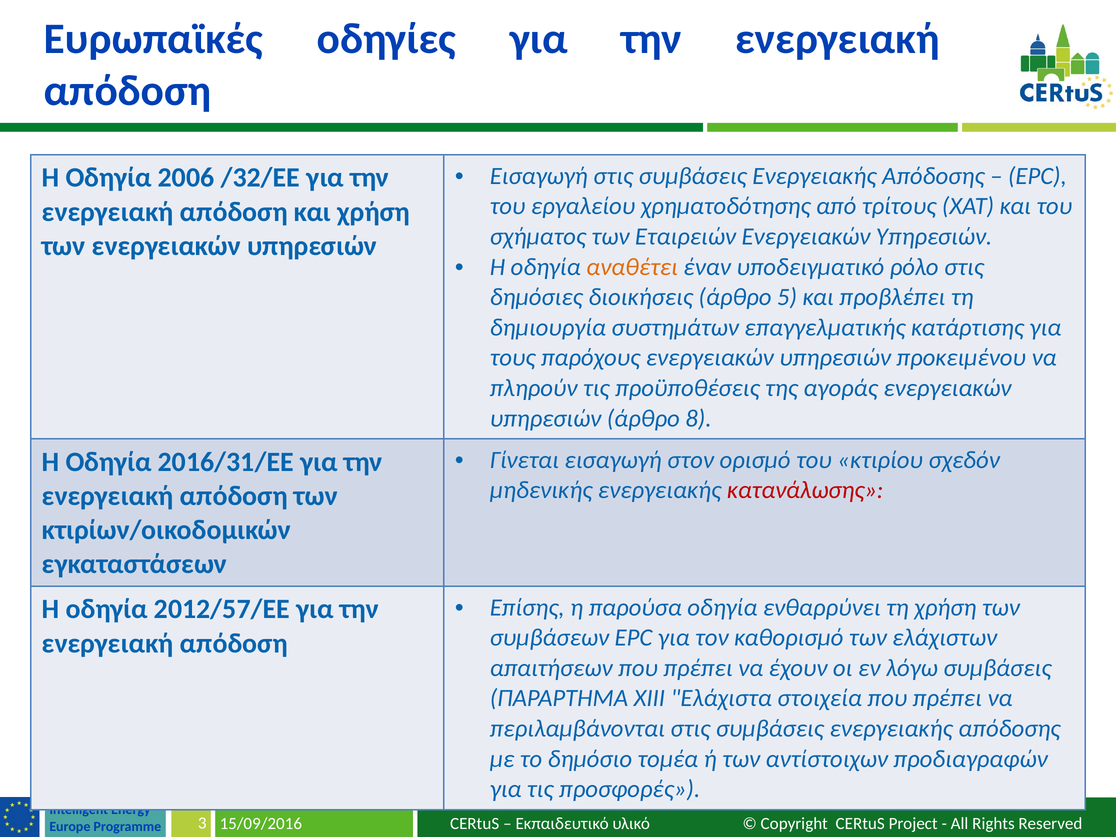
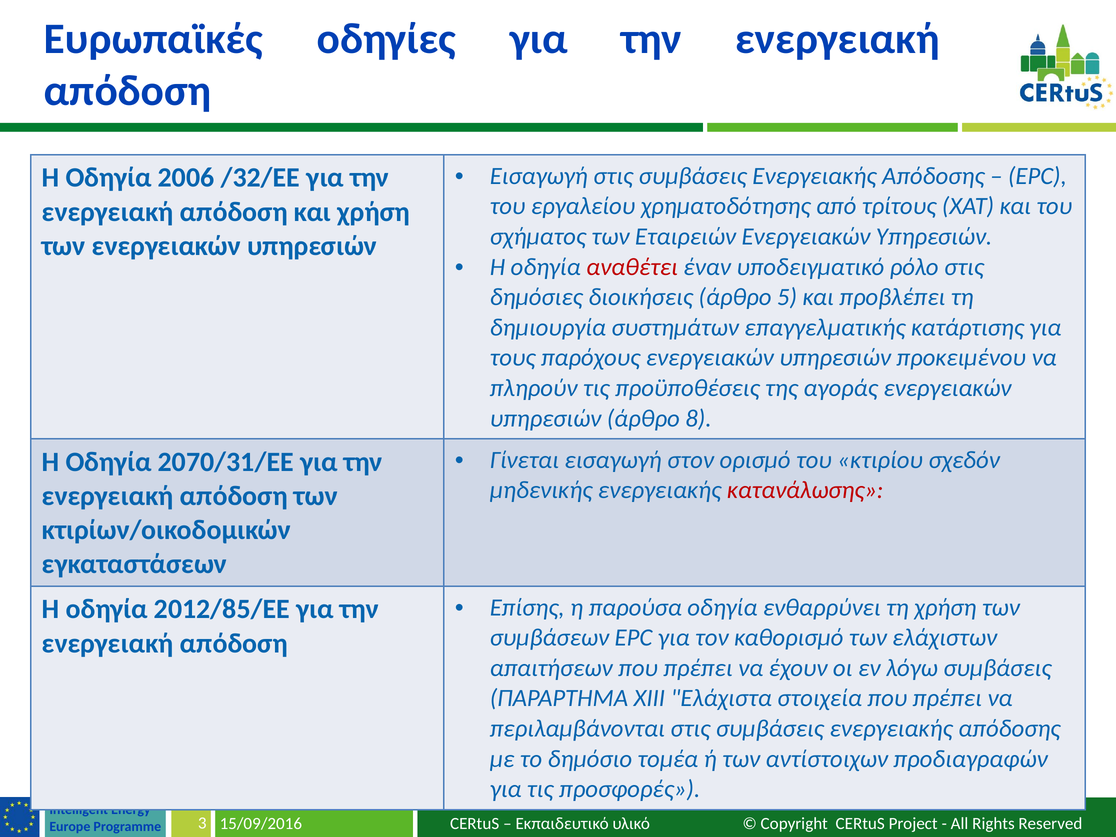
αναθέτει colour: orange -> red
2016/31/ΕΕ: 2016/31/ΕΕ -> 2070/31/ΕΕ
2012/57/ΕΕ: 2012/57/ΕΕ -> 2012/85/ΕΕ
